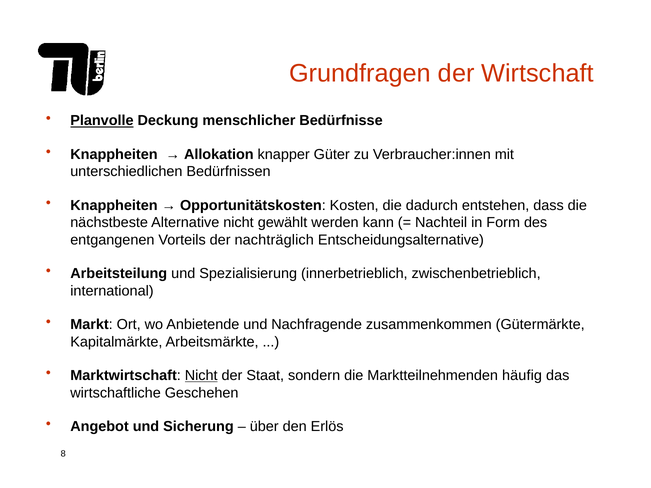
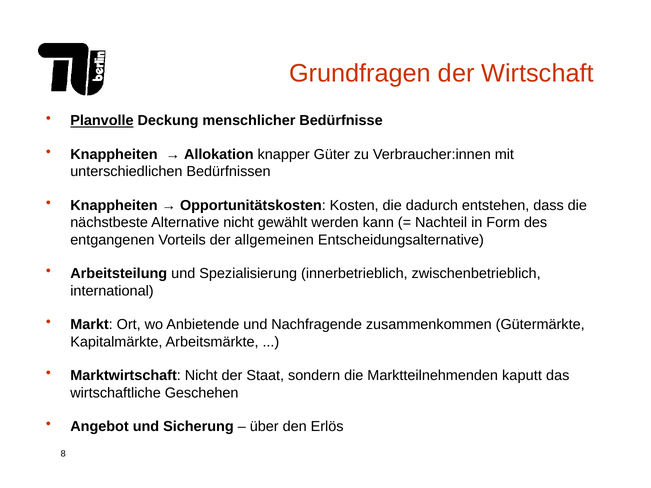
nachträglich: nachträglich -> allgemeinen
Nicht at (201, 376) underline: present -> none
häufig: häufig -> kaputt
